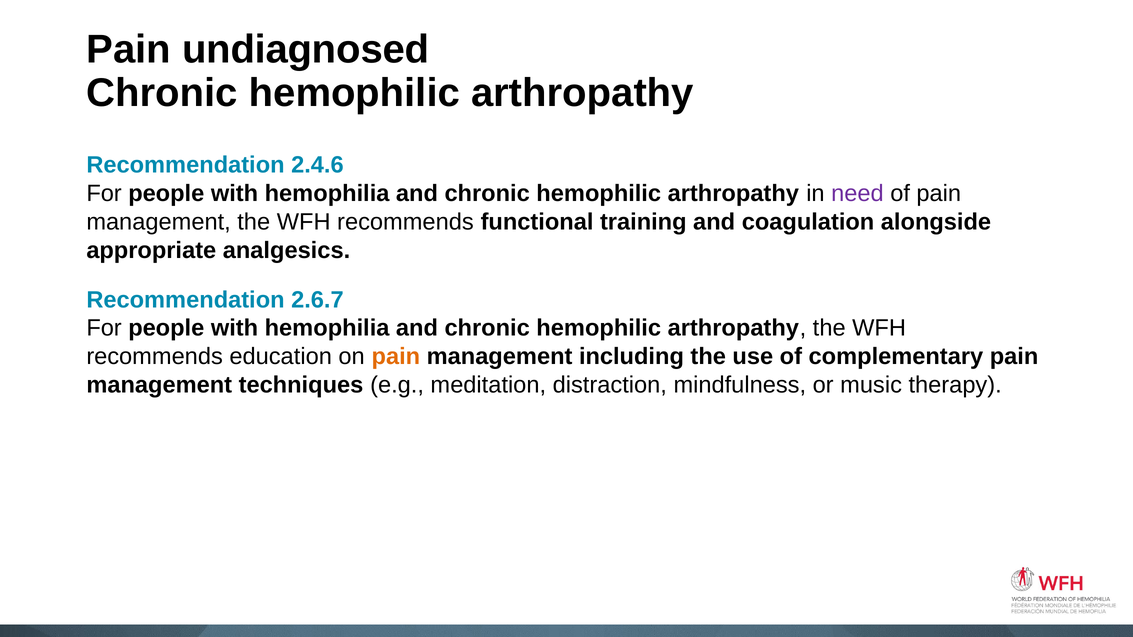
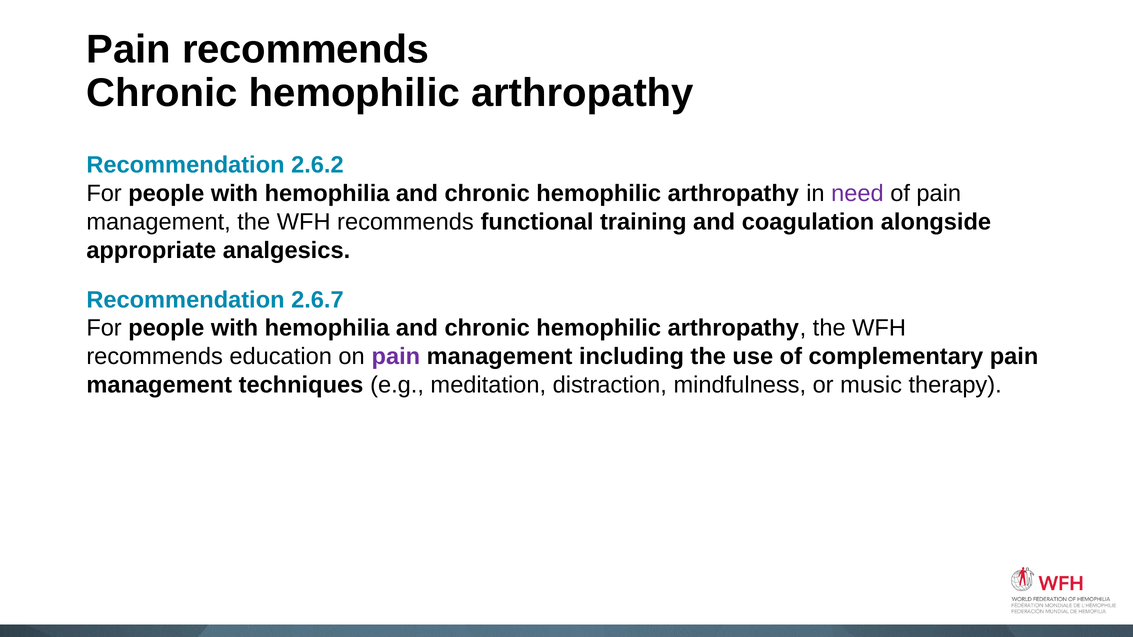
Pain undiagnosed: undiagnosed -> recommends
2.4.6: 2.4.6 -> 2.6.2
pain at (396, 357) colour: orange -> purple
